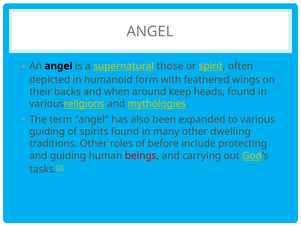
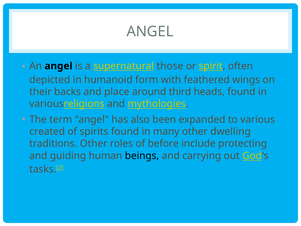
when: when -> place
keep: keep -> third
guiding at (47, 131): guiding -> created
beings colour: red -> black
